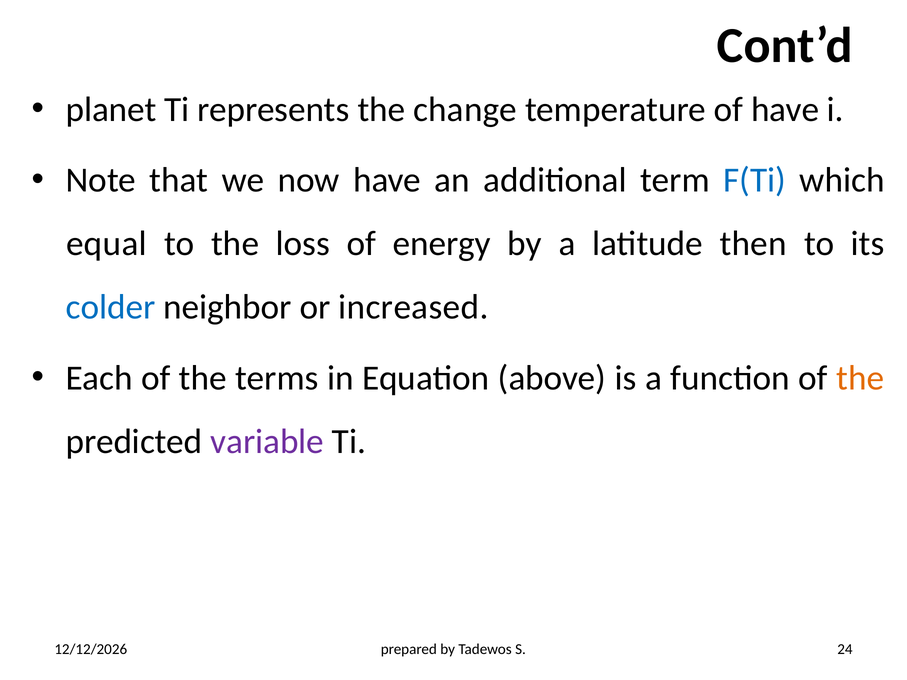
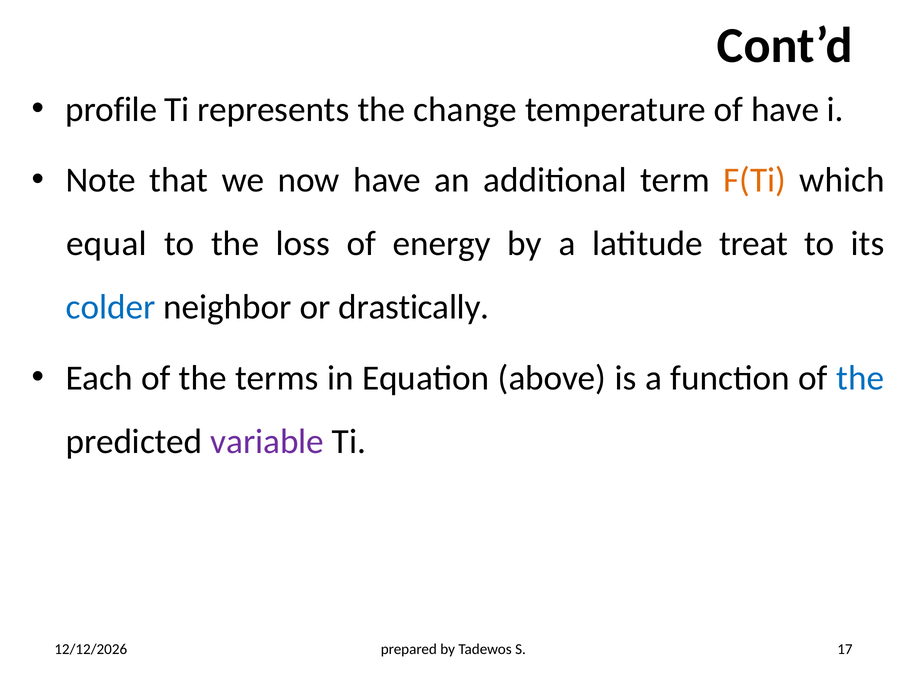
planet: planet -> profile
F(Ti colour: blue -> orange
then: then -> treat
increased: increased -> drastically
the at (860, 378) colour: orange -> blue
24: 24 -> 17
